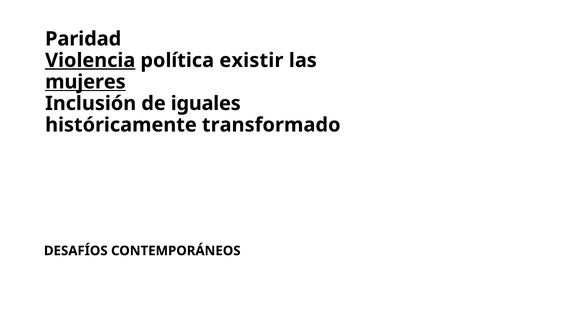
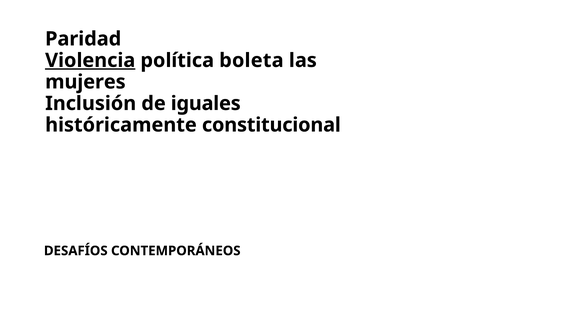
existir: existir -> boleta
mujeres underline: present -> none
transformado: transformado -> constitucional
